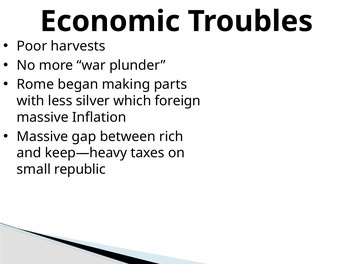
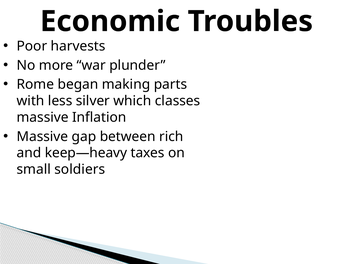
foreign: foreign -> classes
republic: republic -> soldiers
